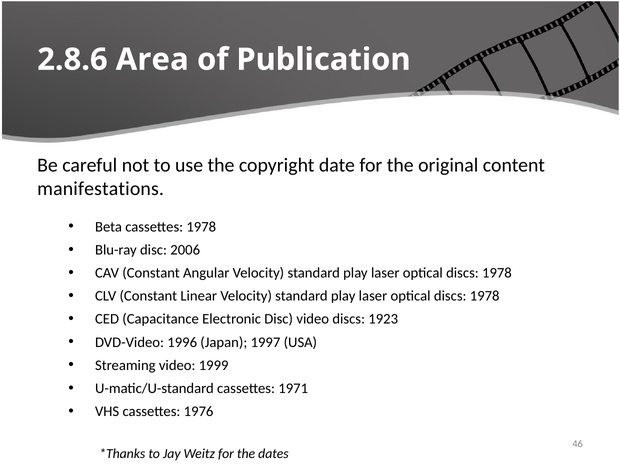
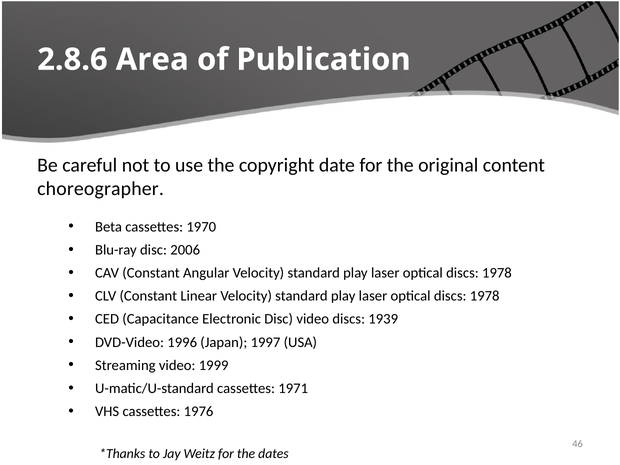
manifestations: manifestations -> choreographer
cassettes 1978: 1978 -> 1970
1923: 1923 -> 1939
